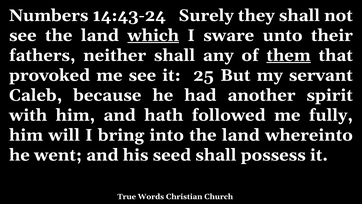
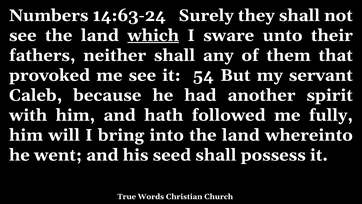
14:43-24: 14:43-24 -> 14:63-24
them underline: present -> none
25: 25 -> 54
